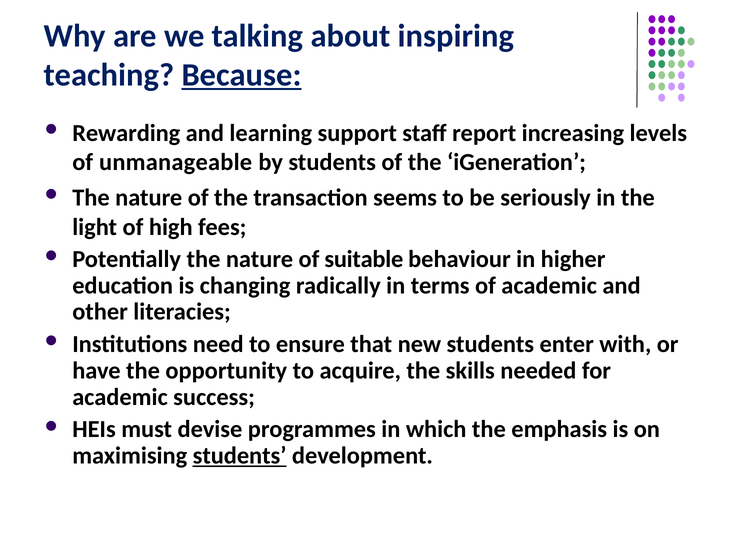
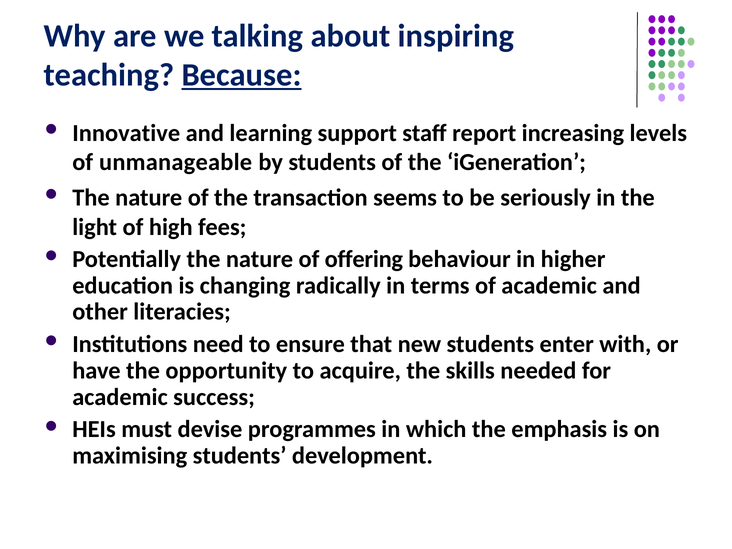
Rewarding: Rewarding -> Innovative
suitable: suitable -> offering
students at (240, 456) underline: present -> none
